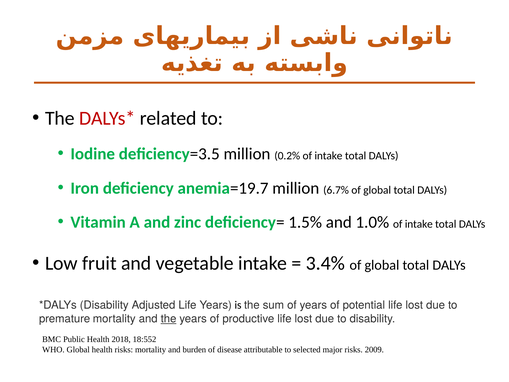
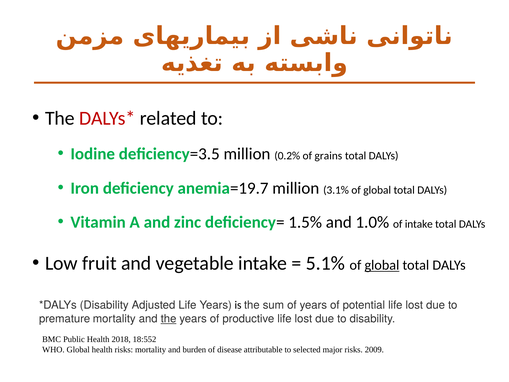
0.2% of intake: intake -> grains
6.7%: 6.7% -> 3.1%
3.4%: 3.4% -> 5.1%
global at (382, 265) underline: none -> present
